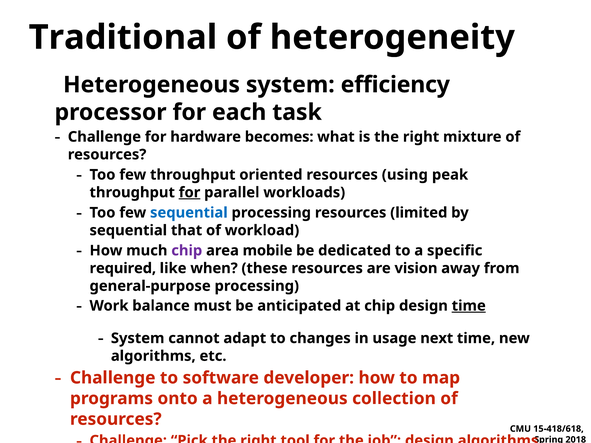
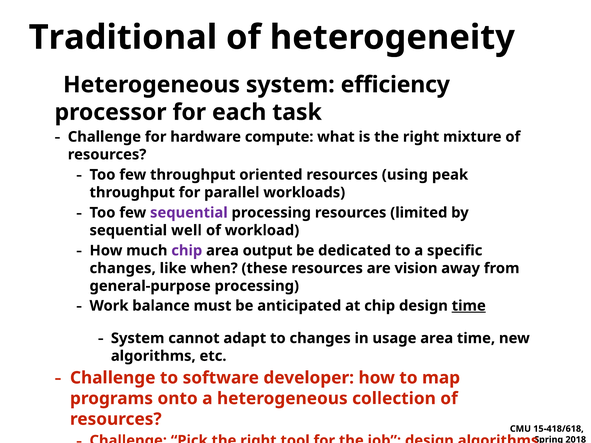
becomes: becomes -> compute
for at (190, 193) underline: present -> none
sequential at (189, 213) colour: blue -> purple
sequential that: that -> well
mobile: mobile -> output
required at (123, 268): required -> changes
usage next: next -> area
